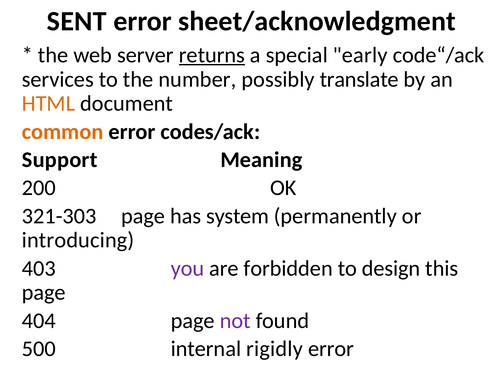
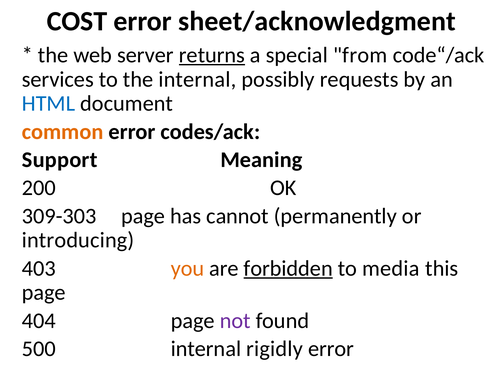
SENT: SENT -> COST
early: early -> from
the number: number -> internal
translate: translate -> requests
HTML colour: orange -> blue
321-303: 321-303 -> 309-303
system: system -> cannot
you colour: purple -> orange
forbidden underline: none -> present
design: design -> media
